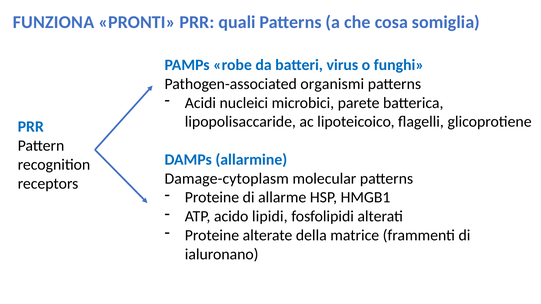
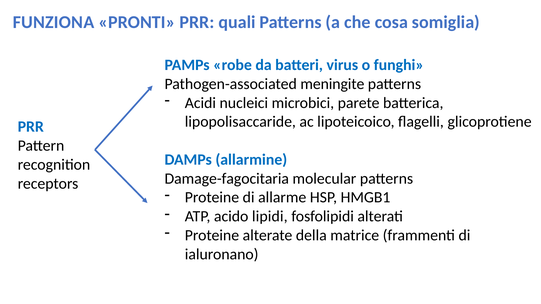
organismi: organismi -> meningite
Damage-cytoplasm: Damage-cytoplasm -> Damage-fagocitaria
